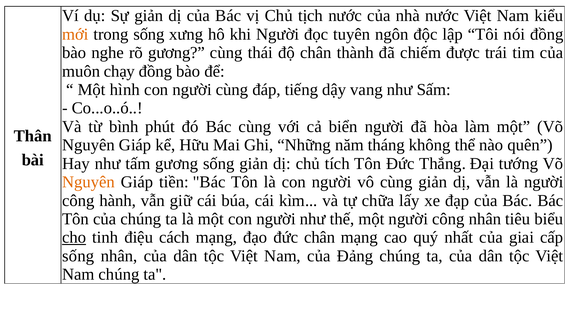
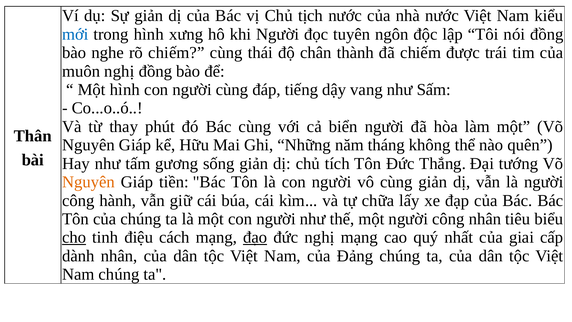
mới colour: orange -> blue
trong sống: sống -> hình
rõ gương: gương -> chiếm
muôn chạy: chạy -> nghị
bình: bình -> thay
đạo underline: none -> present
đức chân: chân -> nghị
sống at (78, 256): sống -> dành
